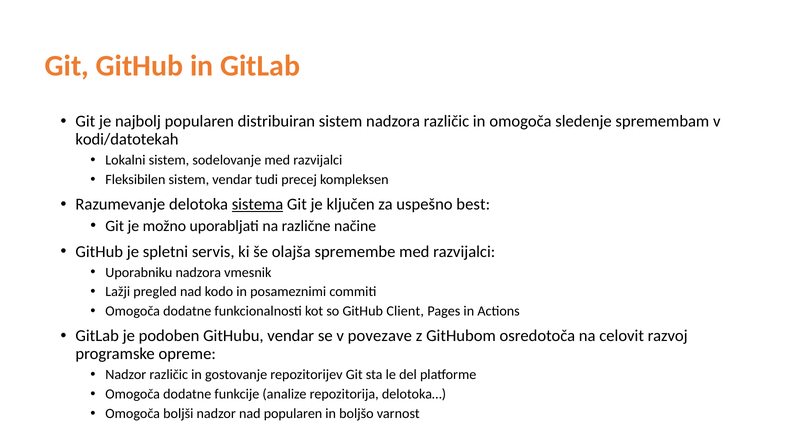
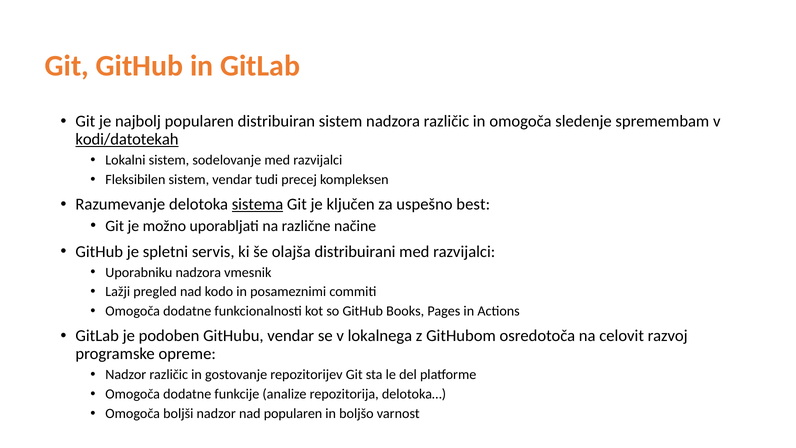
kodi/datotekah underline: none -> present
spremembe: spremembe -> distribuirani
Client: Client -> Books
povezave: povezave -> lokalnega
